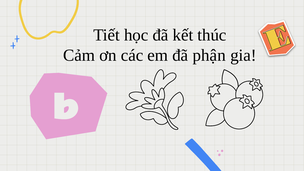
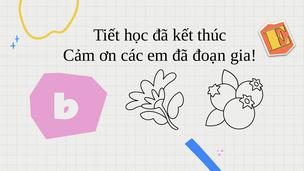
phận: phận -> đoạn
